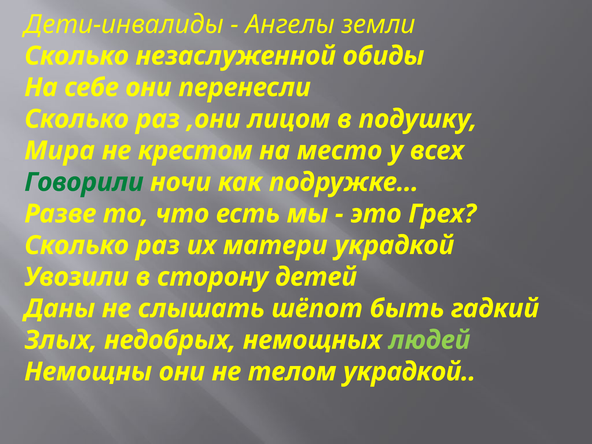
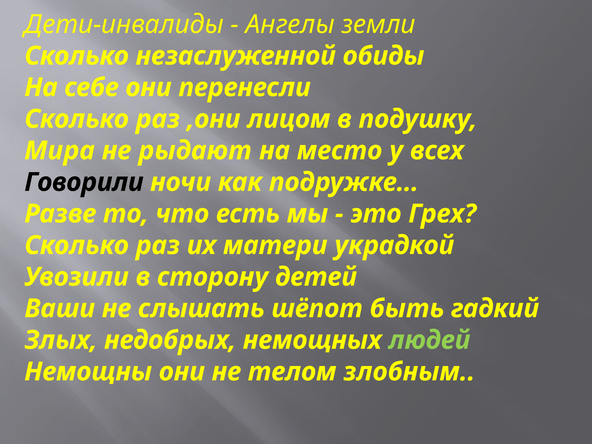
крестом: крестом -> рыдают
Говорили colour: green -> black
Даны: Даны -> Ваши
телом украдкой: украдкой -> злобным
